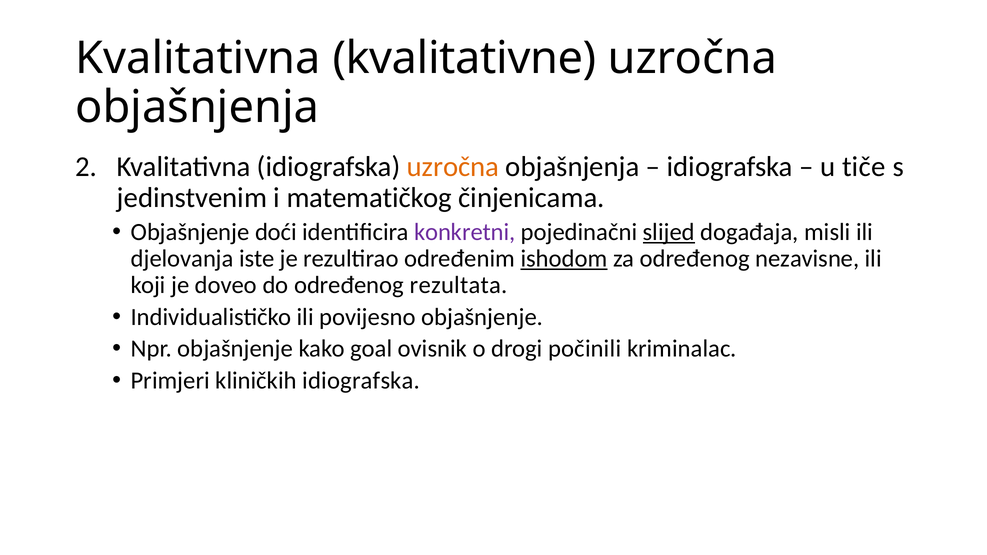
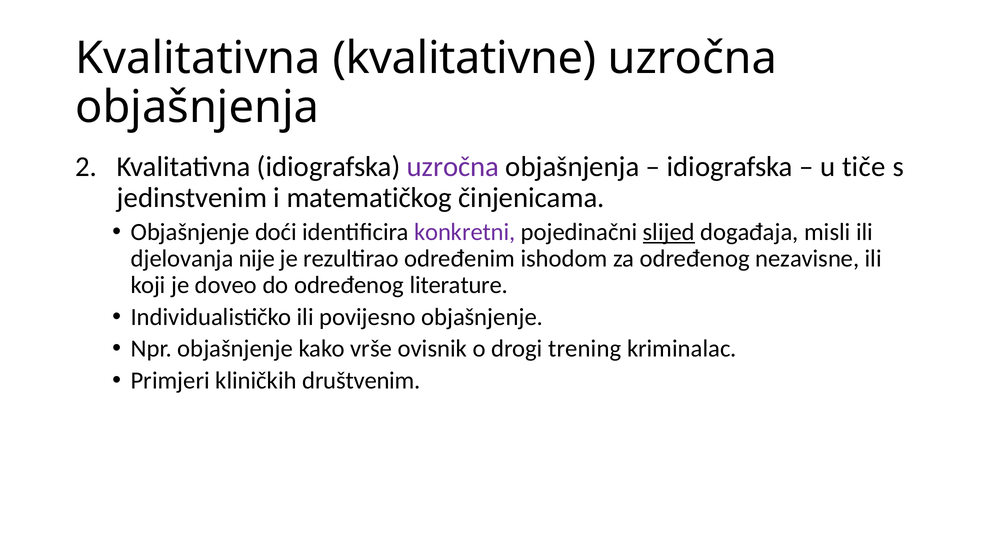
uzročna at (453, 167) colour: orange -> purple
iste: iste -> nije
ishodom underline: present -> none
rezultata: rezultata -> literature
goal: goal -> vrše
počinili: počinili -> trening
kliničkih idiografska: idiografska -> društvenim
